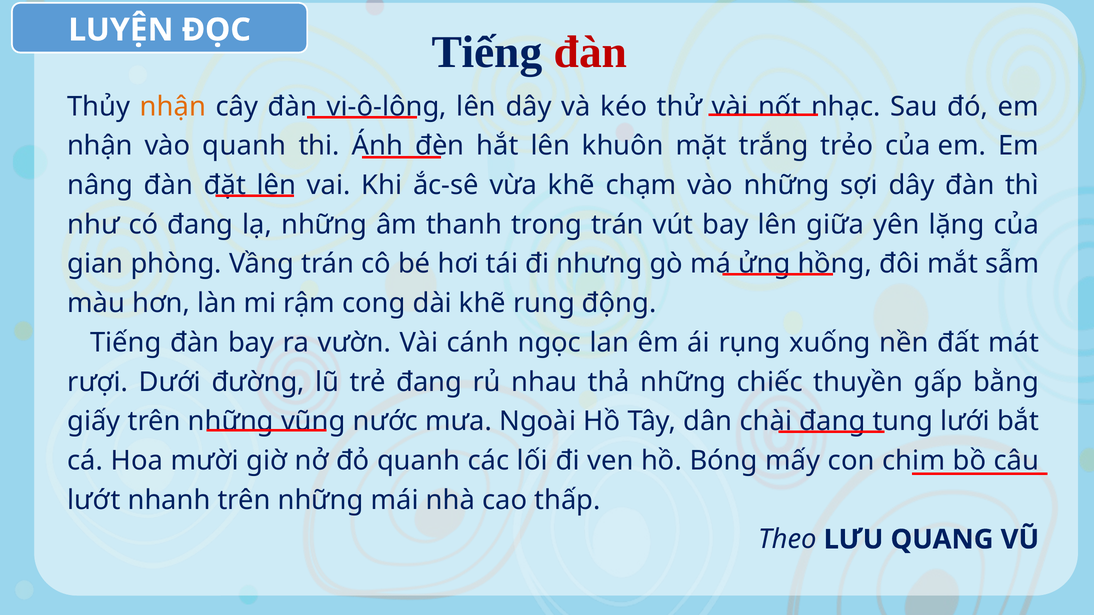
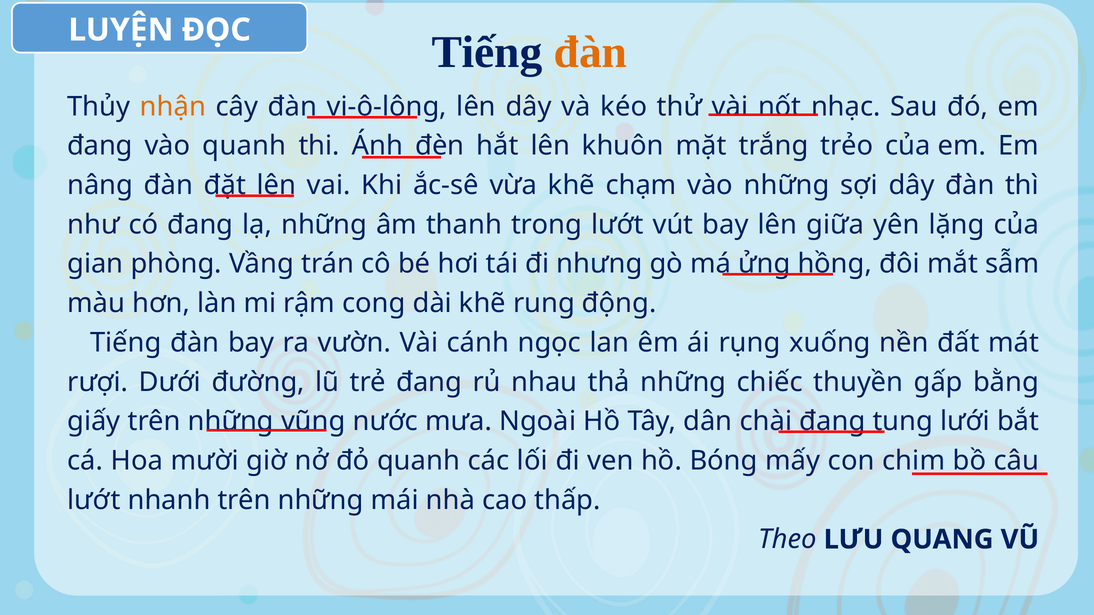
đàn at (590, 52) colour: red -> orange
nhận at (100, 146): nhận -> đang
trong trán: trán -> lướt
